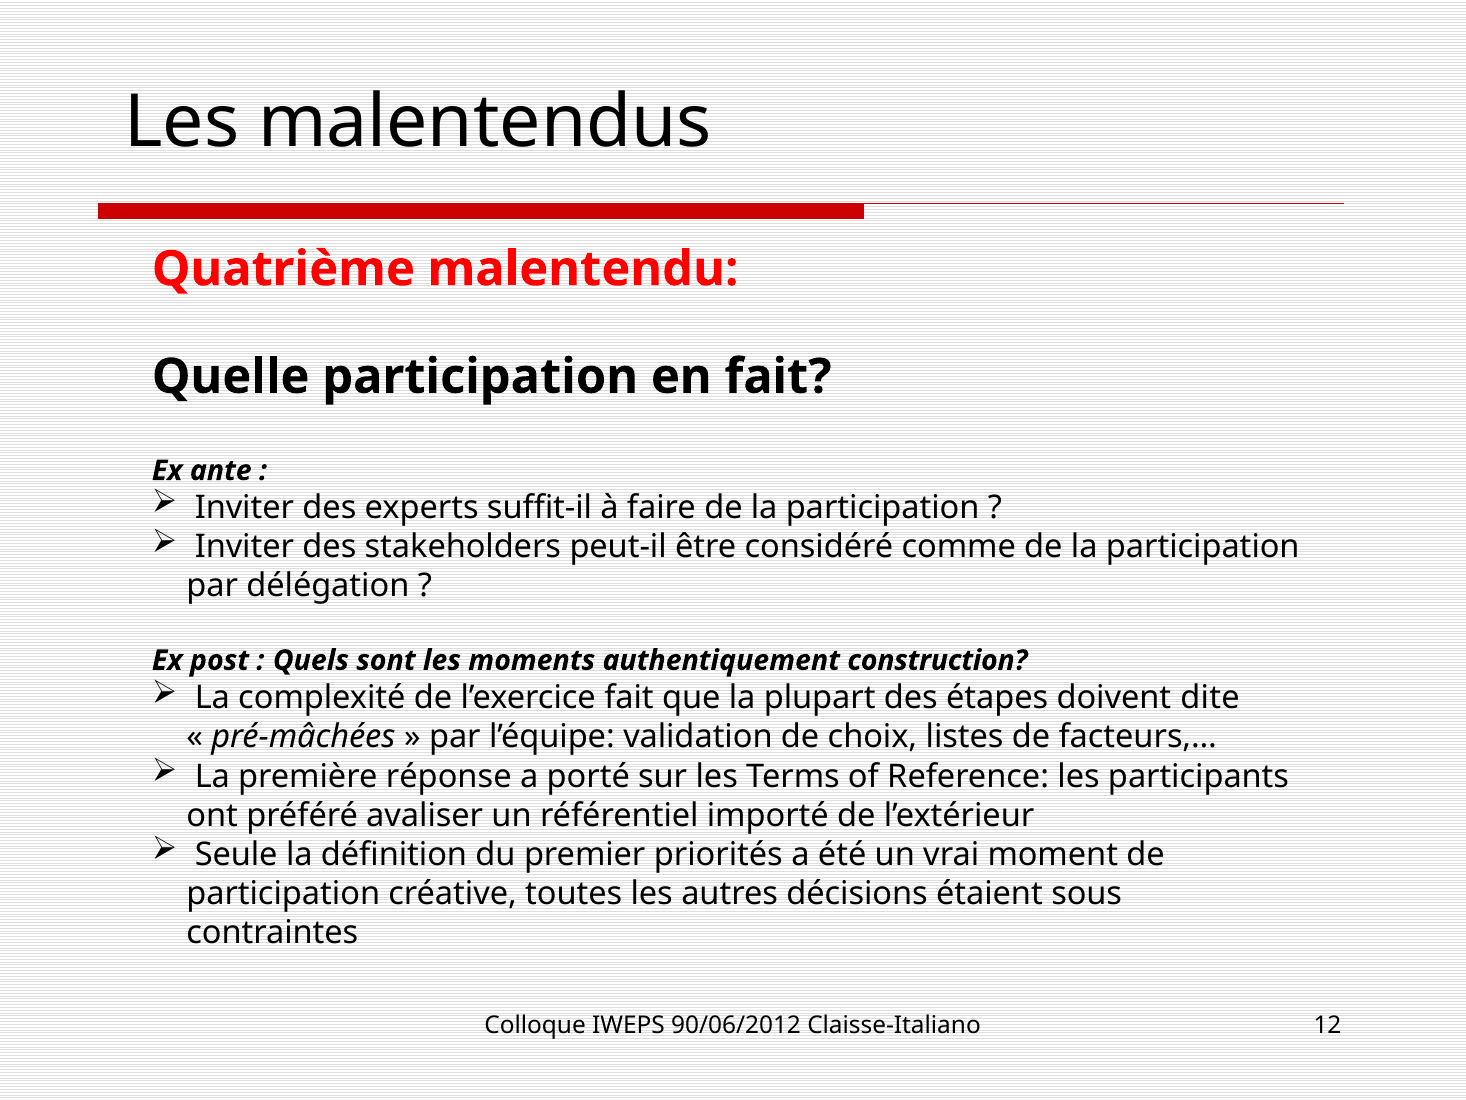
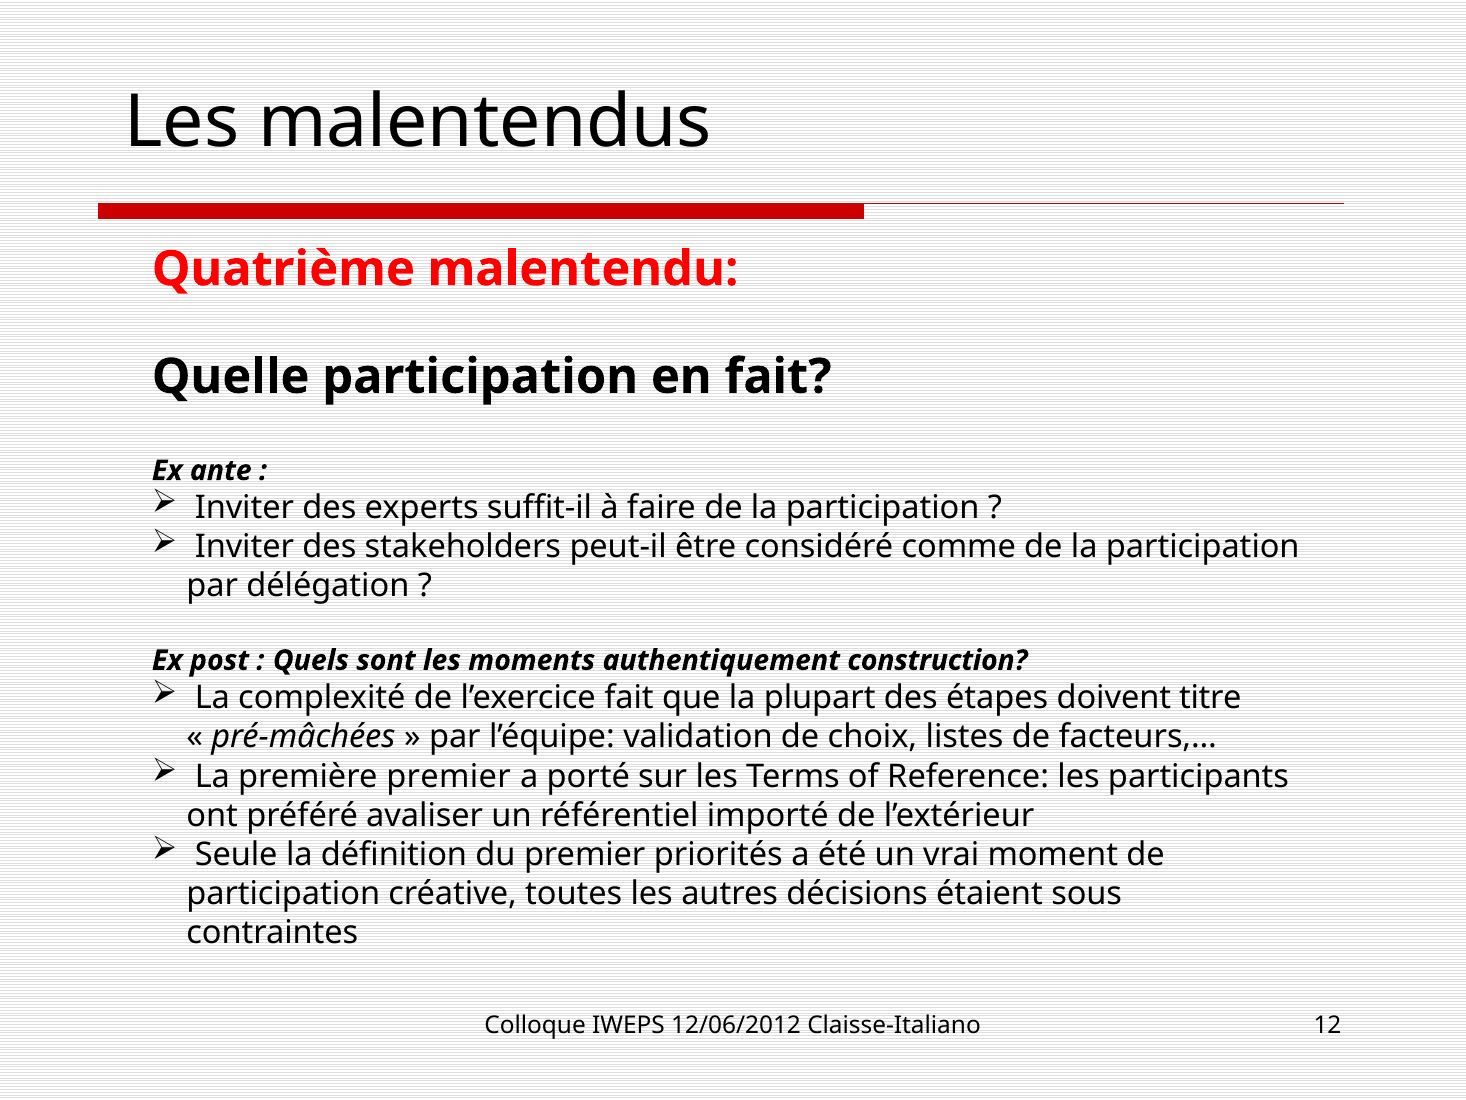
dite: dite -> titre
première réponse: réponse -> premier
90/06/2012: 90/06/2012 -> 12/06/2012
